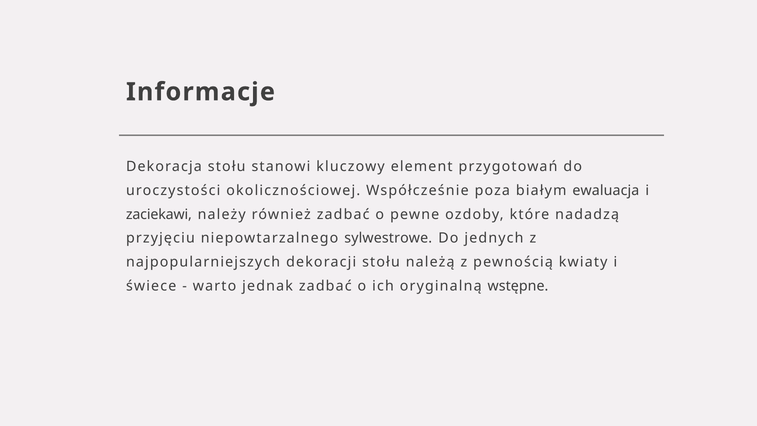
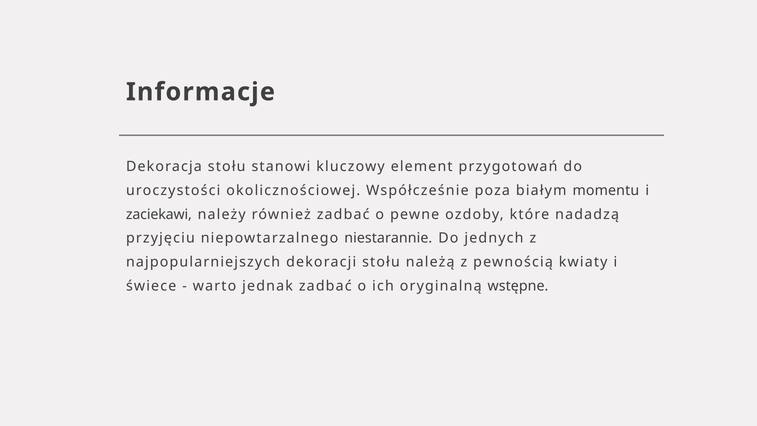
ewaluacja: ewaluacja -> momentu
sylwestrowe: sylwestrowe -> niestarannie
